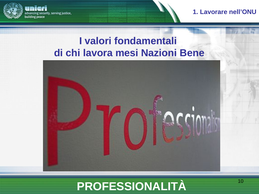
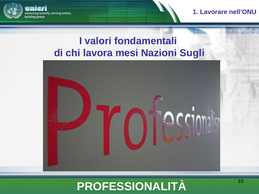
Bene: Bene -> Sugli
